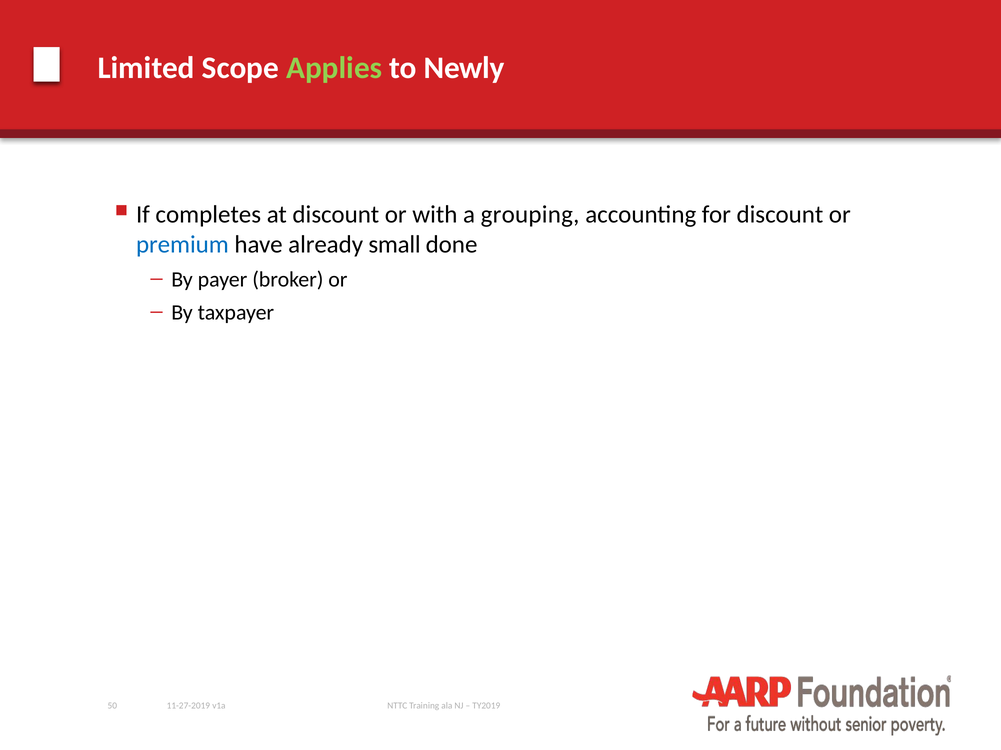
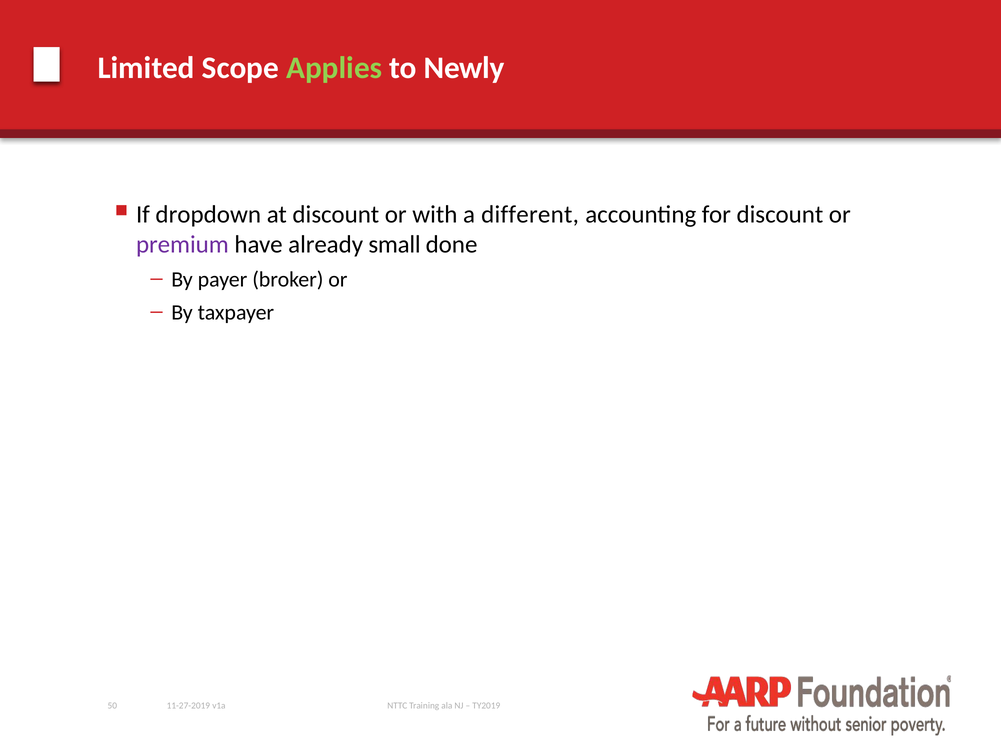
completes: completes -> dropdown
grouping: grouping -> different
premium colour: blue -> purple
